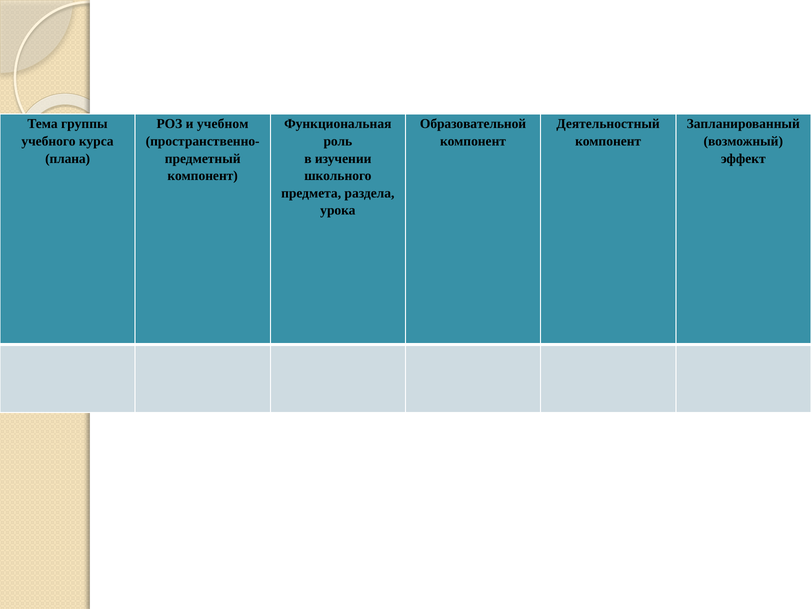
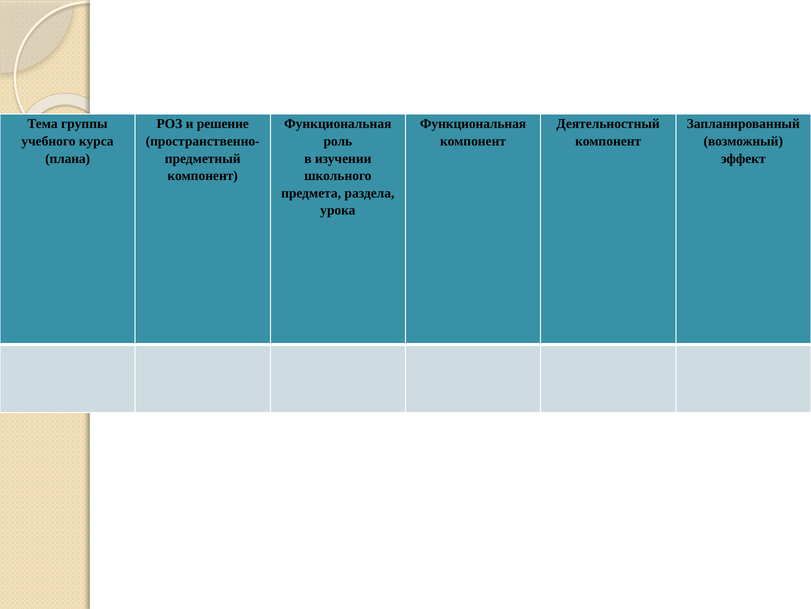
учебном: учебном -> решение
Образовательной at (473, 124): Образовательной -> Функциональная
